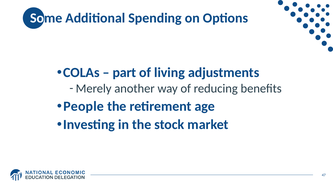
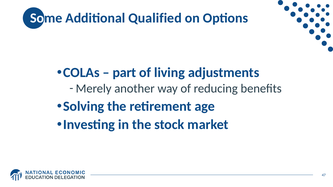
Spending: Spending -> Qualified
People: People -> Solving
